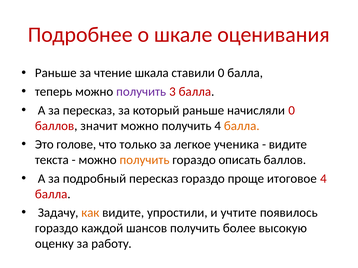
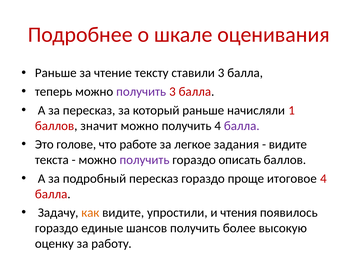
шкала: шкала -> тексту
ставили 0: 0 -> 3
начисляли 0: 0 -> 1
балла at (242, 126) colour: orange -> purple
только: только -> работе
ученика: ученика -> задания
получить at (144, 160) colour: orange -> purple
учтите: учтите -> чтения
каждой: каждой -> единые
